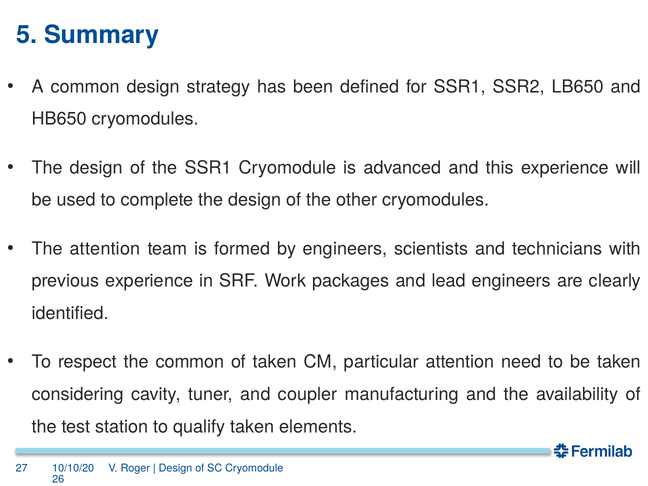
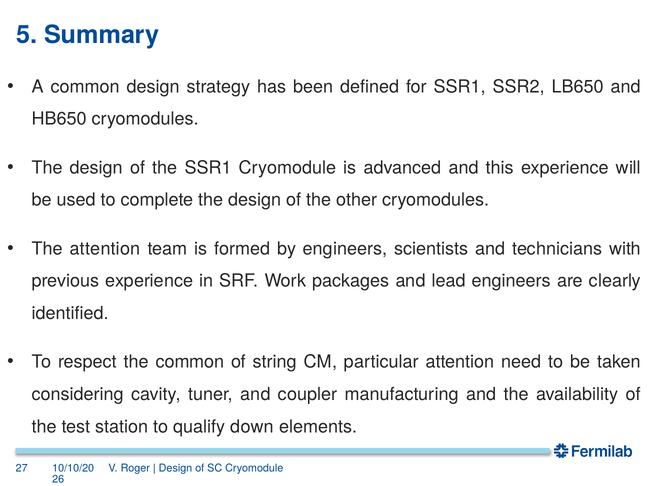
of taken: taken -> string
qualify taken: taken -> down
